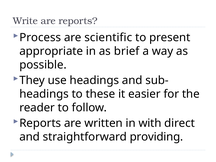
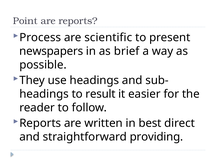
Write: Write -> Point
appropriate: appropriate -> newspapers
these: these -> result
with: with -> best
